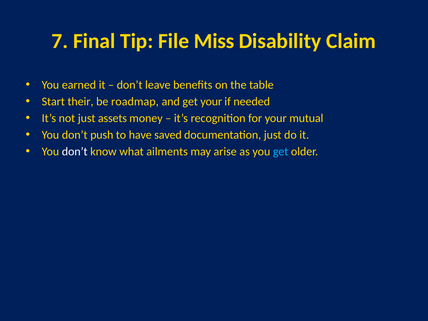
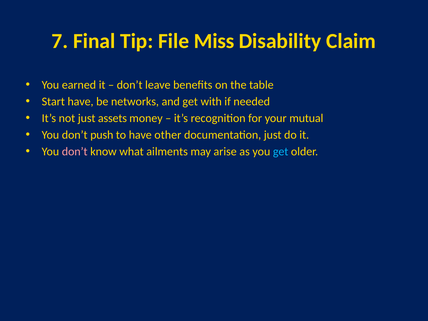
Start their: their -> have
roadmap: roadmap -> networks
get your: your -> with
saved: saved -> other
don’t at (75, 152) colour: white -> pink
